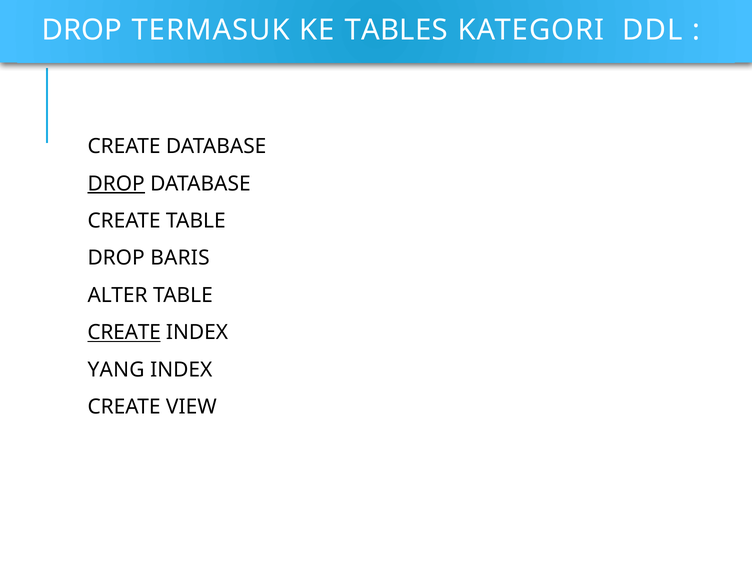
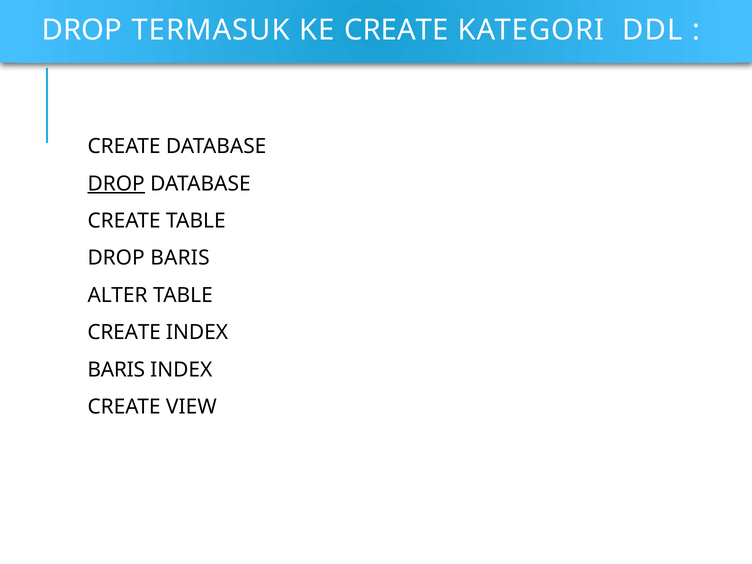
KE TABLES: TABLES -> CREATE
CREATE at (124, 332) underline: present -> none
YANG at (116, 370): YANG -> BARIS
